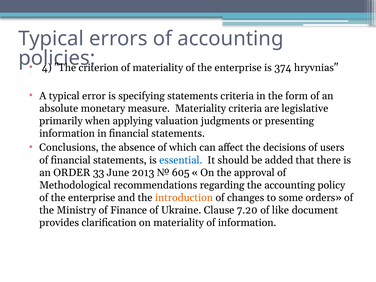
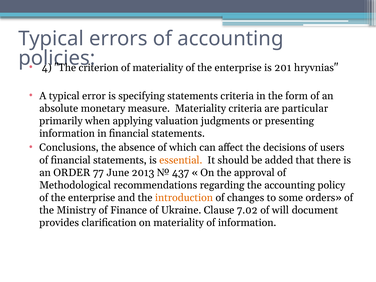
374: 374 -> 201
legislative: legislative -> particular
essential colour: blue -> orange
33: 33 -> 77
605: 605 -> 437
7.20: 7.20 -> 7.02
like: like -> will
